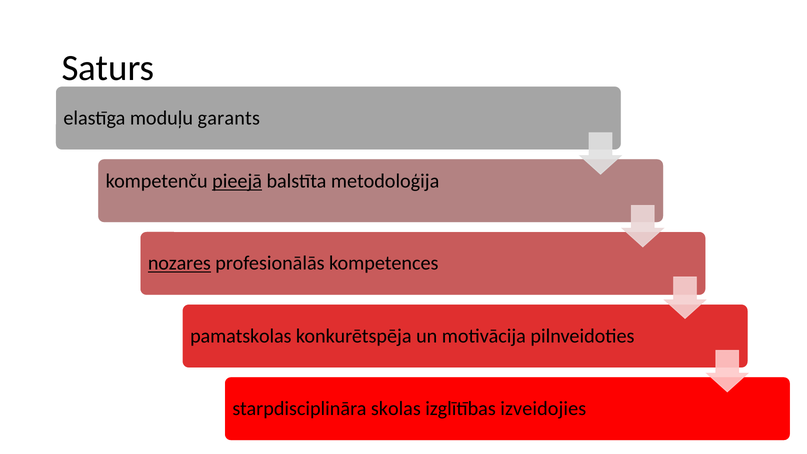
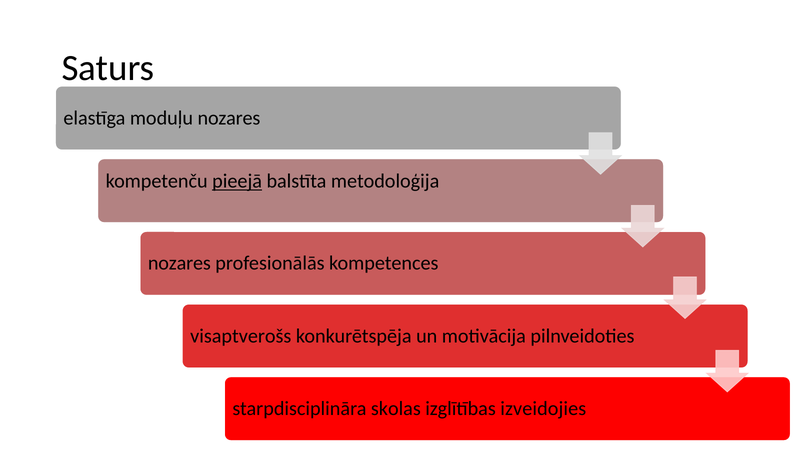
moduļu garants: garants -> nozares
nozares at (179, 263) underline: present -> none
pamatskolas: pamatskolas -> visaptverošs
